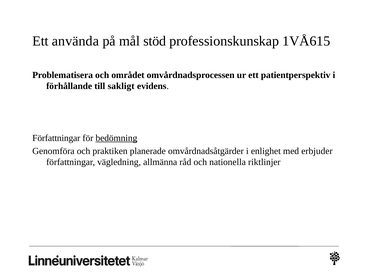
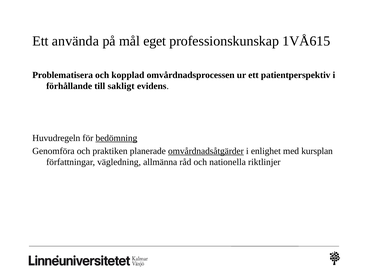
stöd: stöd -> eget
området: området -> kopplad
Författningar at (56, 138): Författningar -> Huvudregeln
omvårdnadsåtgärder underline: none -> present
erbjuder: erbjuder -> kursplan
